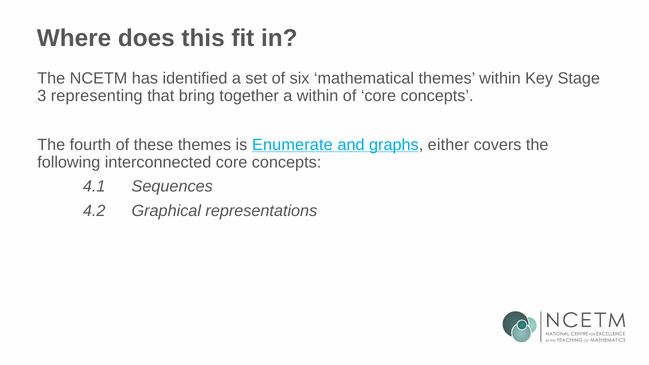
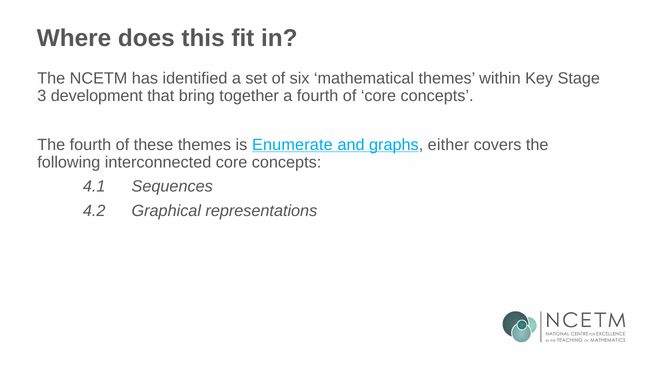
representing: representing -> development
a within: within -> fourth
